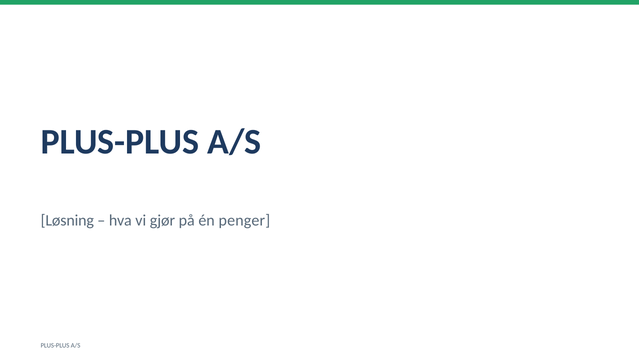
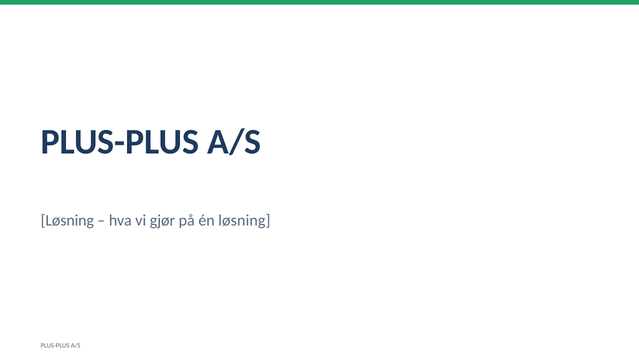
én penger: penger -> løsning
